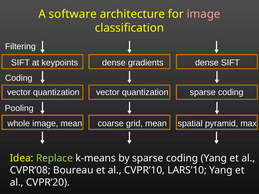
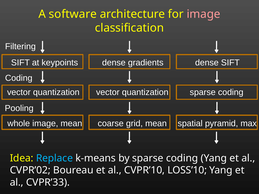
Replace colour: light green -> light blue
CVPR’08: CVPR’08 -> CVPR’02
LARS’10: LARS’10 -> LOSS’10
CVPR’20: CVPR’20 -> CVPR’33
